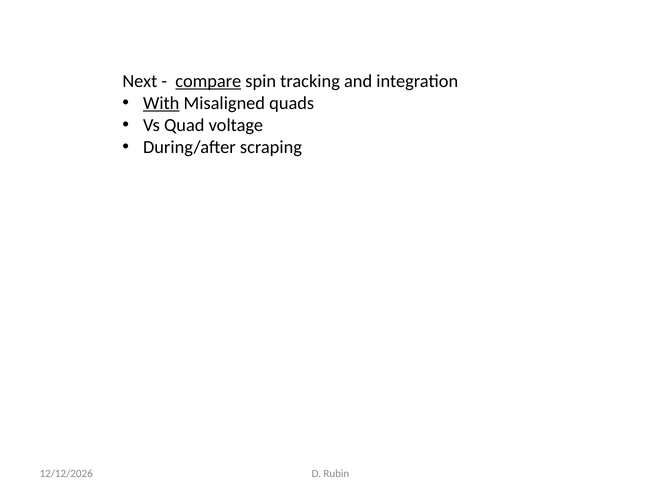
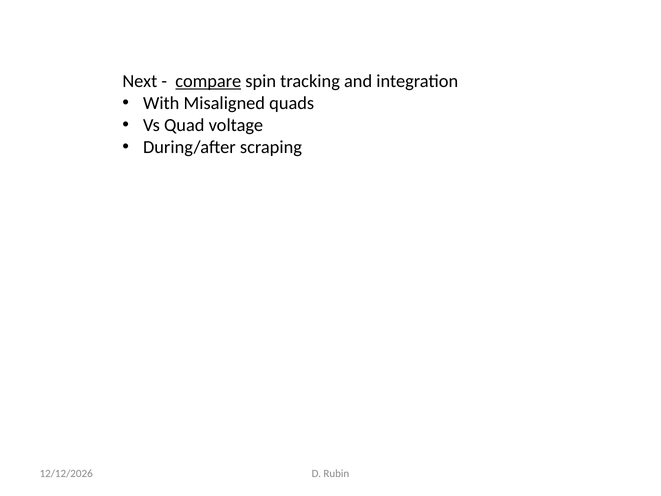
With underline: present -> none
